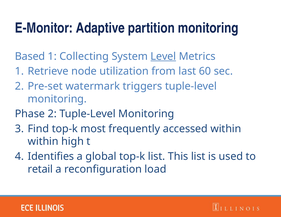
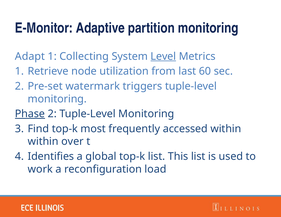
Based: Based -> Adapt
Phase underline: none -> present
high: high -> over
retail: retail -> work
